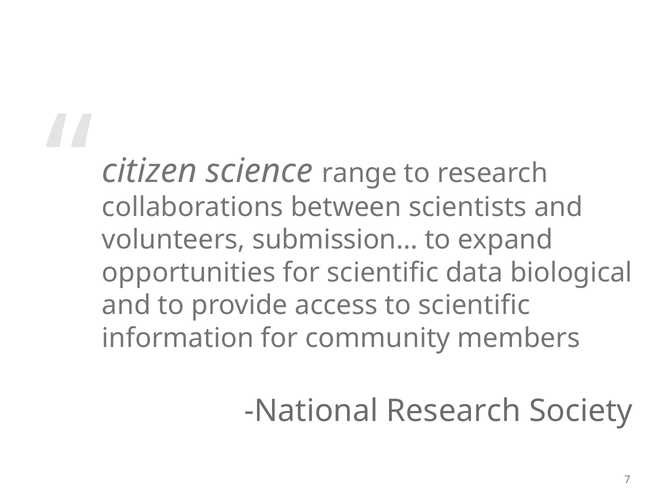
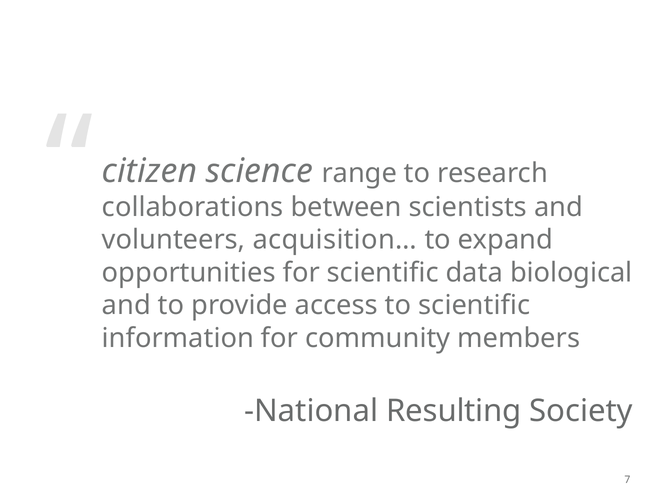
submission…: submission… -> acquisition…
National Research: Research -> Resulting
